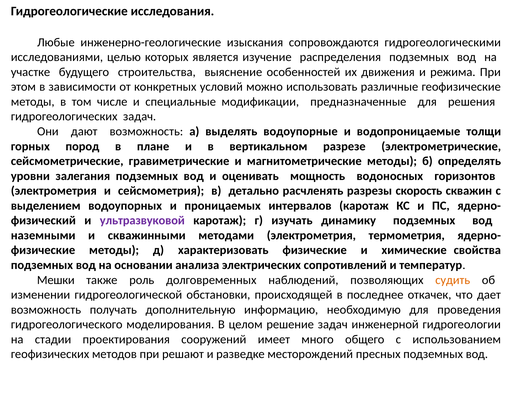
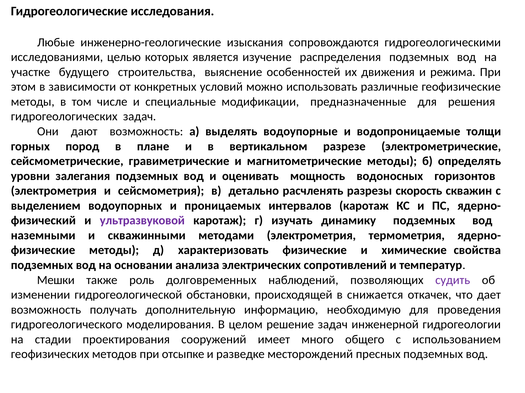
судить colour: orange -> purple
последнее: последнее -> снижается
решают: решают -> отсыпке
